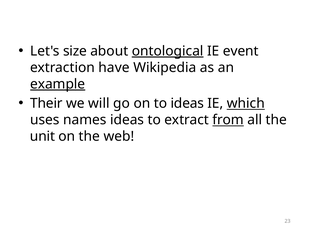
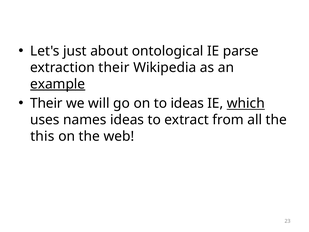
size: size -> just
ontological underline: present -> none
event: event -> parse
extraction have: have -> their
from underline: present -> none
unit: unit -> this
